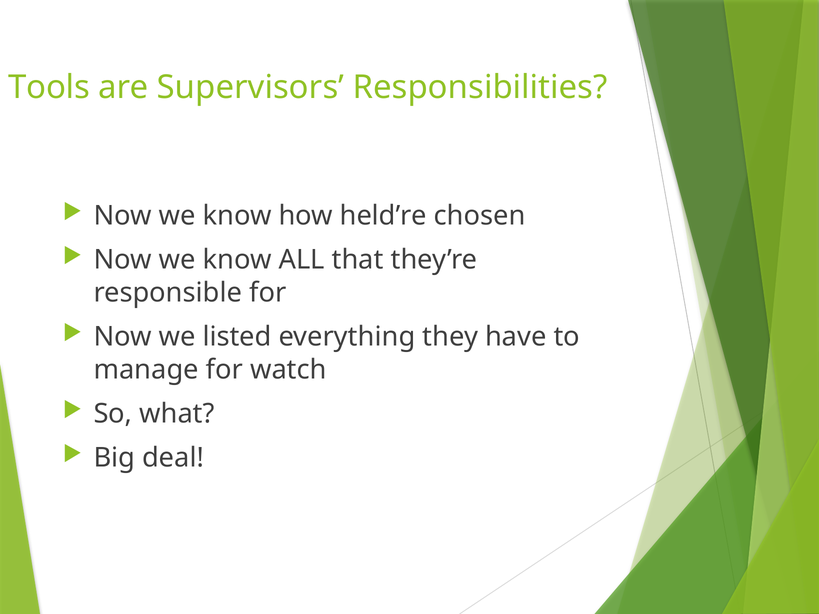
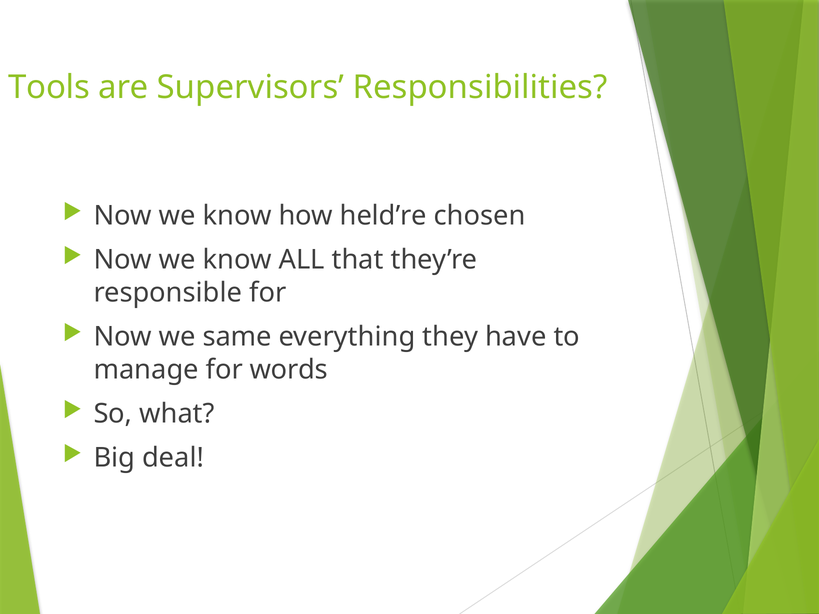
listed: listed -> same
watch: watch -> words
